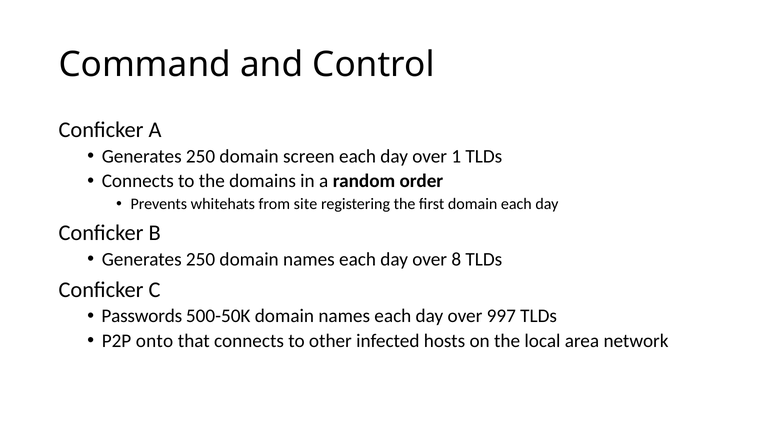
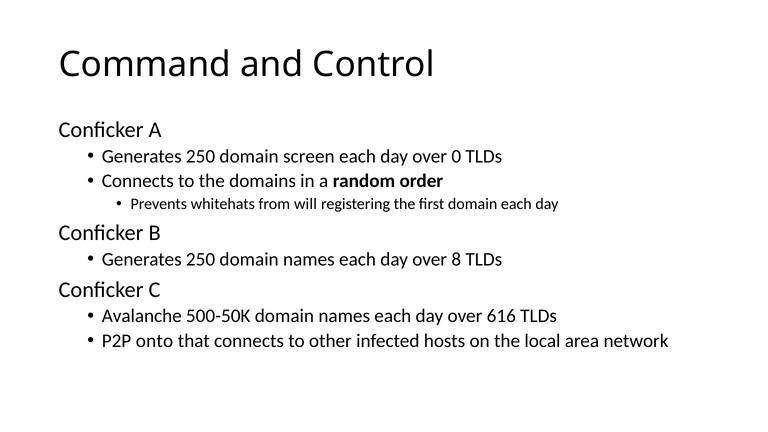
1: 1 -> 0
site: site -> will
Passwords: Passwords -> Avalanche
997: 997 -> 616
